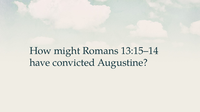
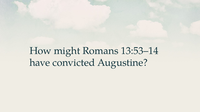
13:15–14: 13:15–14 -> 13:53–14
